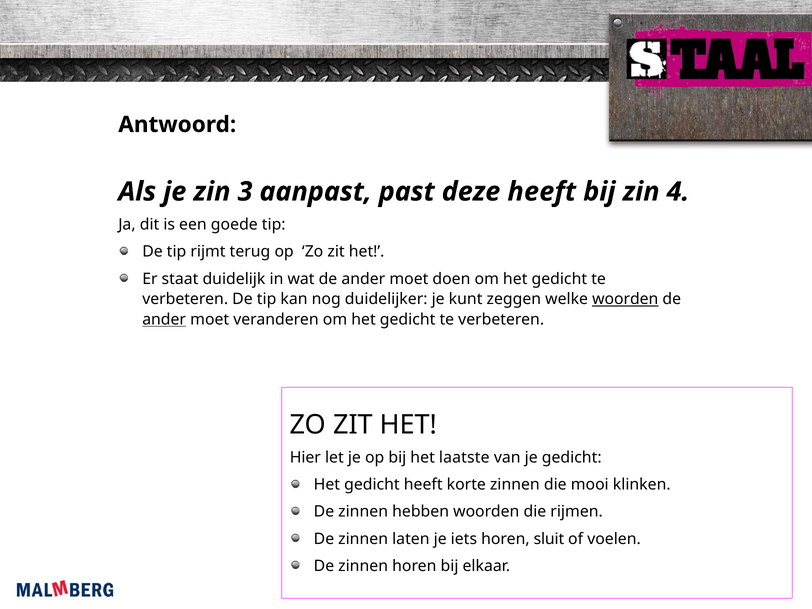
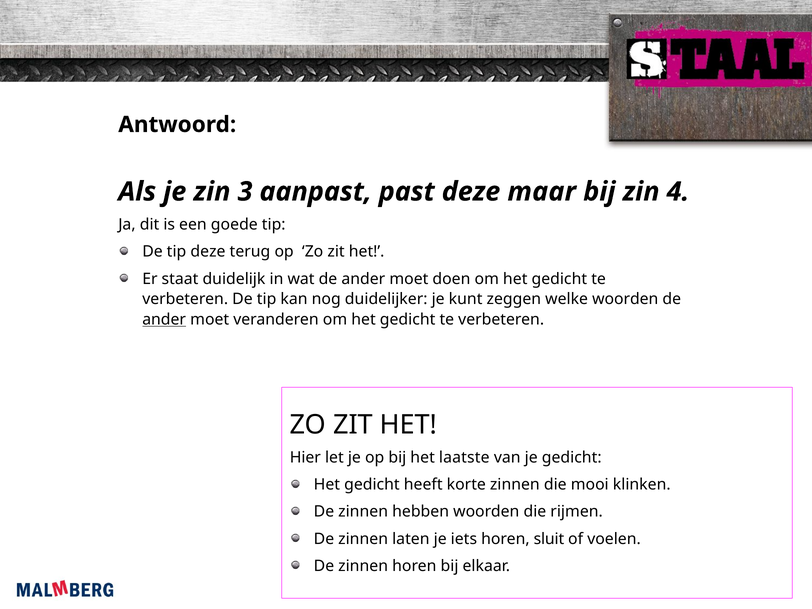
deze heeft: heeft -> maar
tip rijmt: rijmt -> deze
woorden at (625, 299) underline: present -> none
